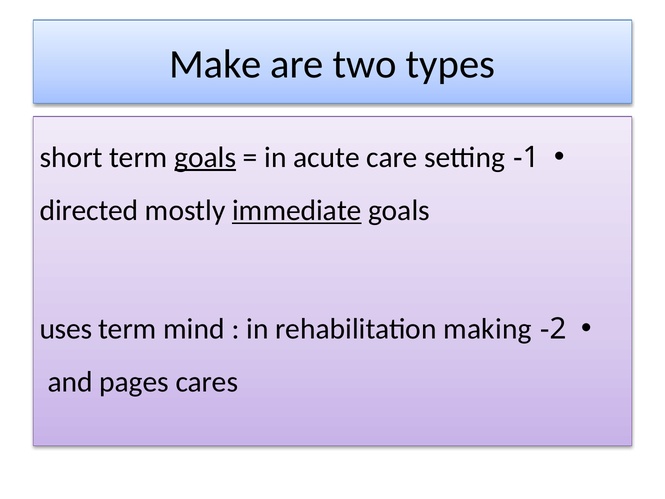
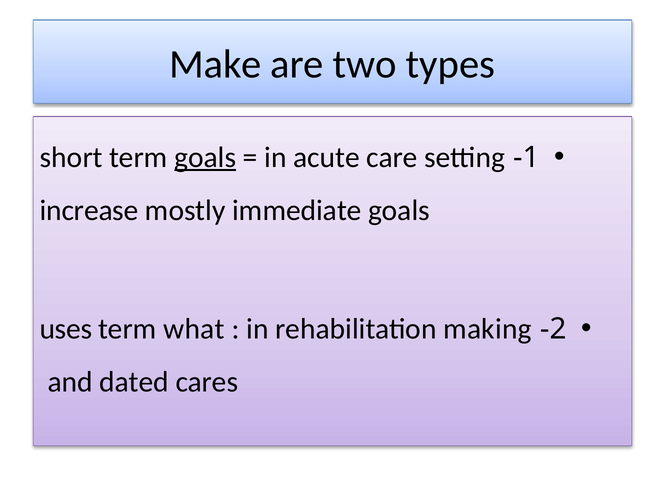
directed: directed -> increase
immediate underline: present -> none
mind: mind -> what
pages: pages -> dated
